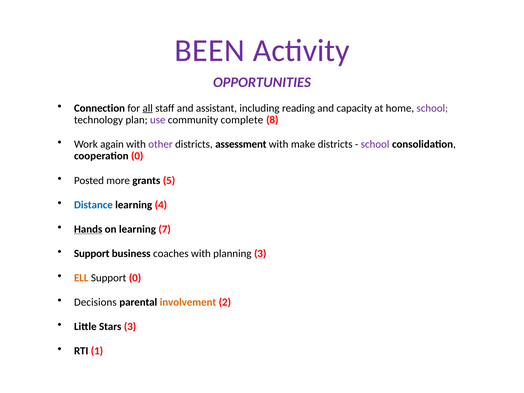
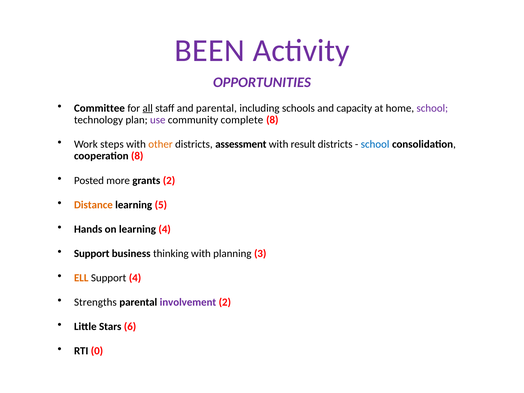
Connection: Connection -> Committee
and assistant: assistant -> parental
reading: reading -> schools
again: again -> steps
other colour: purple -> orange
make: make -> result
school at (375, 144) colour: purple -> blue
cooperation 0: 0 -> 8
grants 5: 5 -> 2
Distance colour: blue -> orange
4: 4 -> 5
Hands underline: present -> none
learning 7: 7 -> 4
coaches: coaches -> thinking
Support 0: 0 -> 4
Decisions: Decisions -> Strengths
involvement colour: orange -> purple
Stars 3: 3 -> 6
1: 1 -> 0
